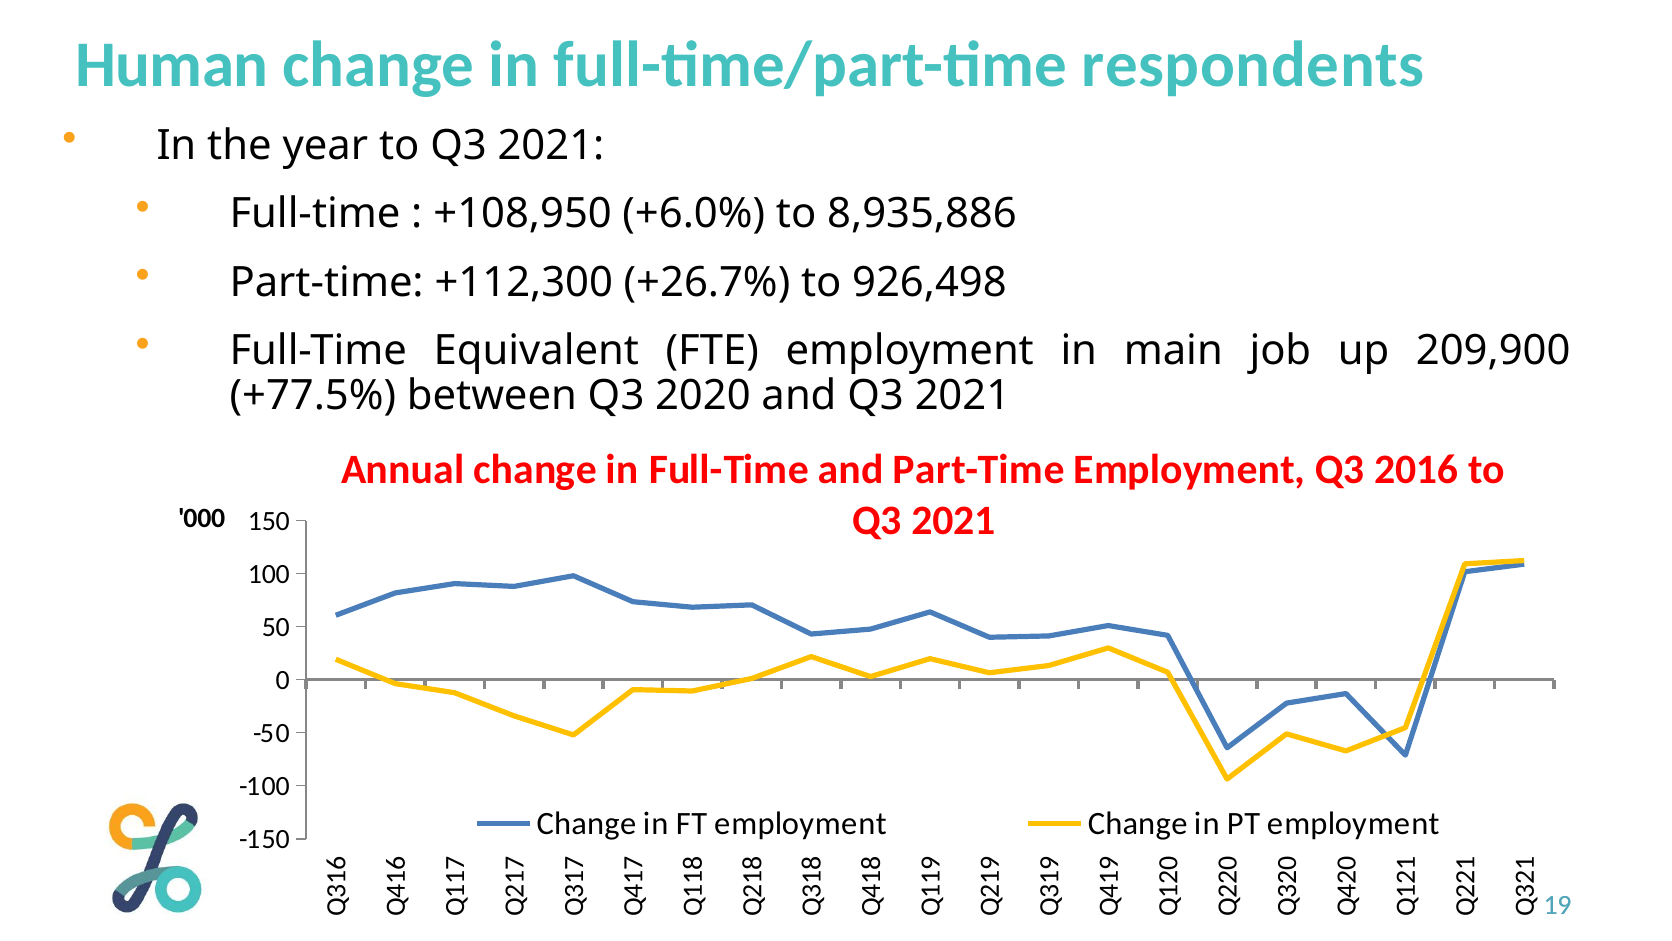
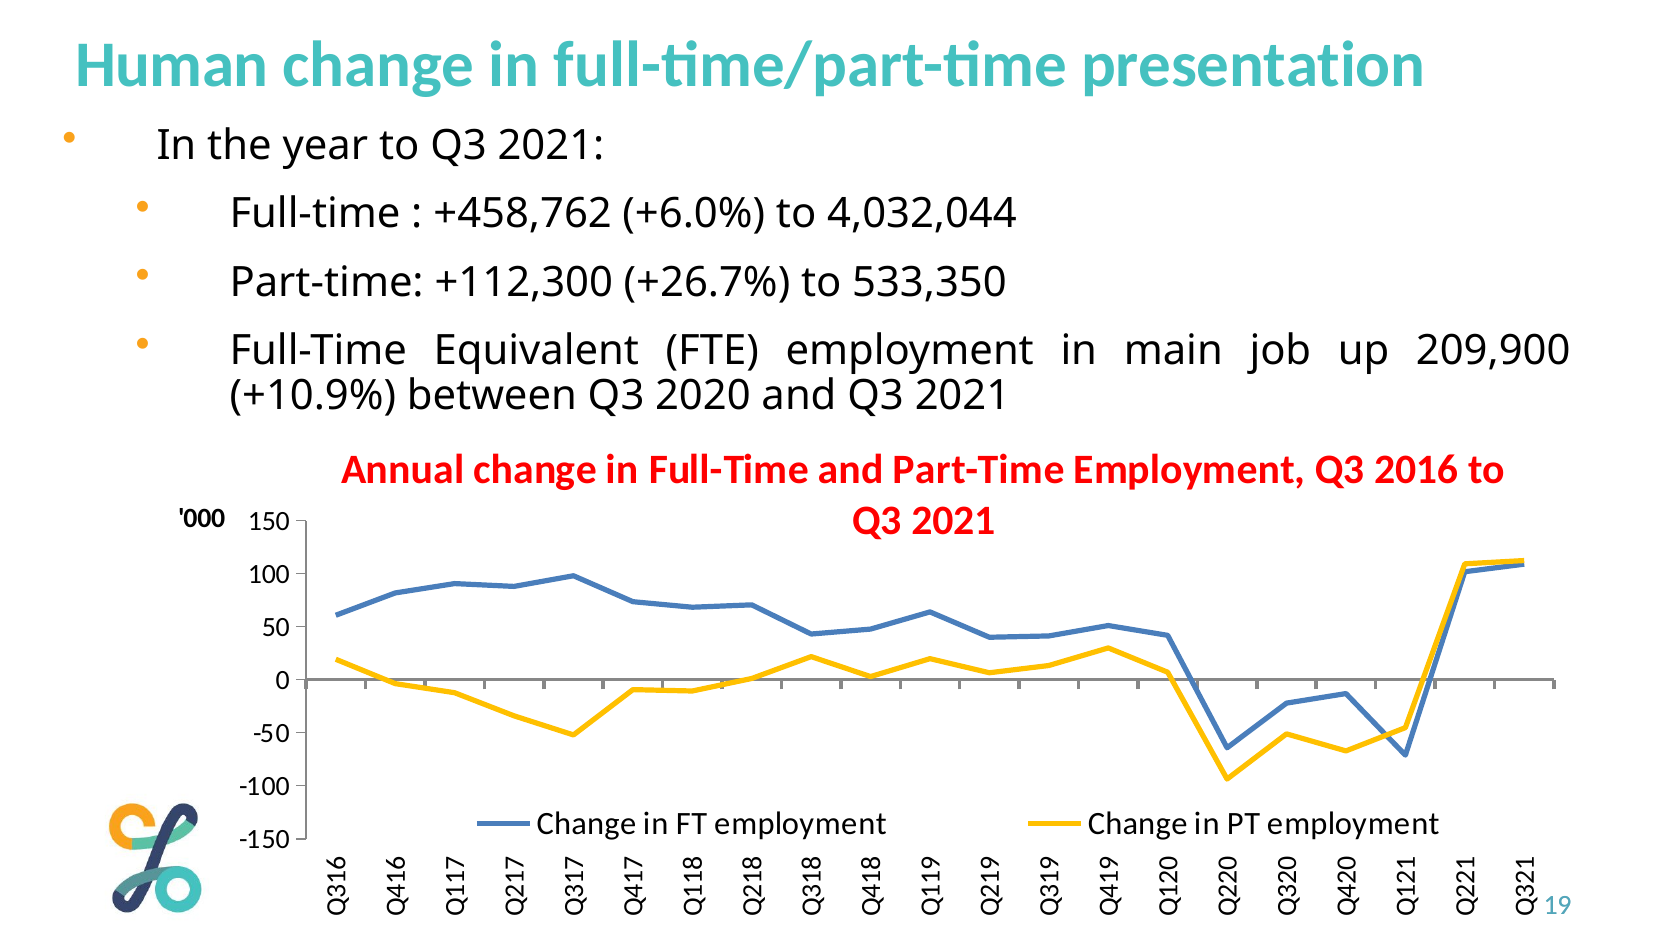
respondents: respondents -> presentation
+108,950: +108,950 -> +458,762
8,935,886: 8,935,886 -> 4,032,044
926,498: 926,498 -> 533,350
+77.5%: +77.5% -> +10.9%
